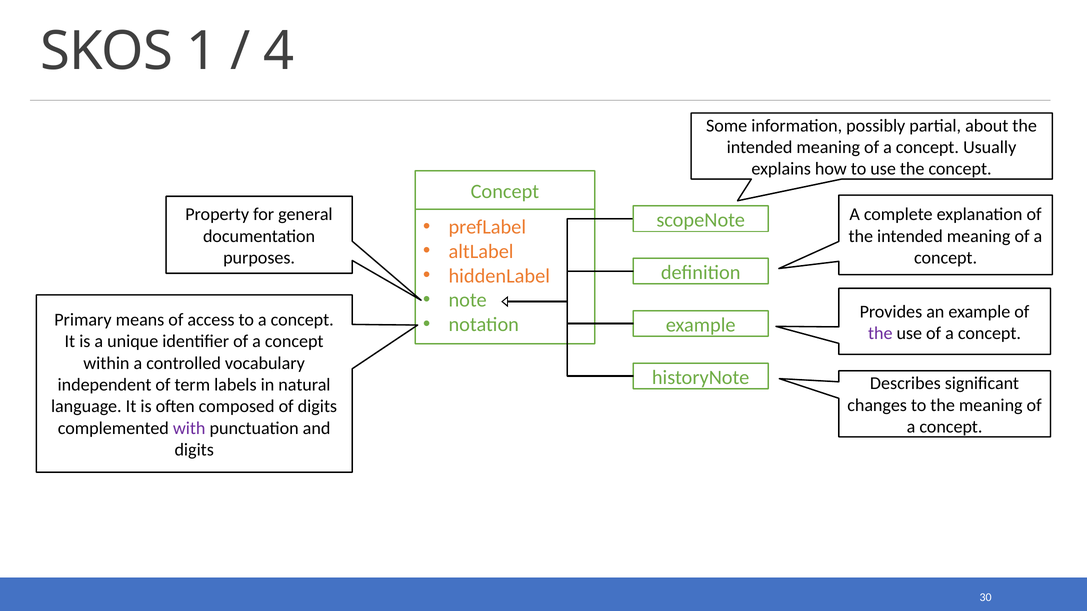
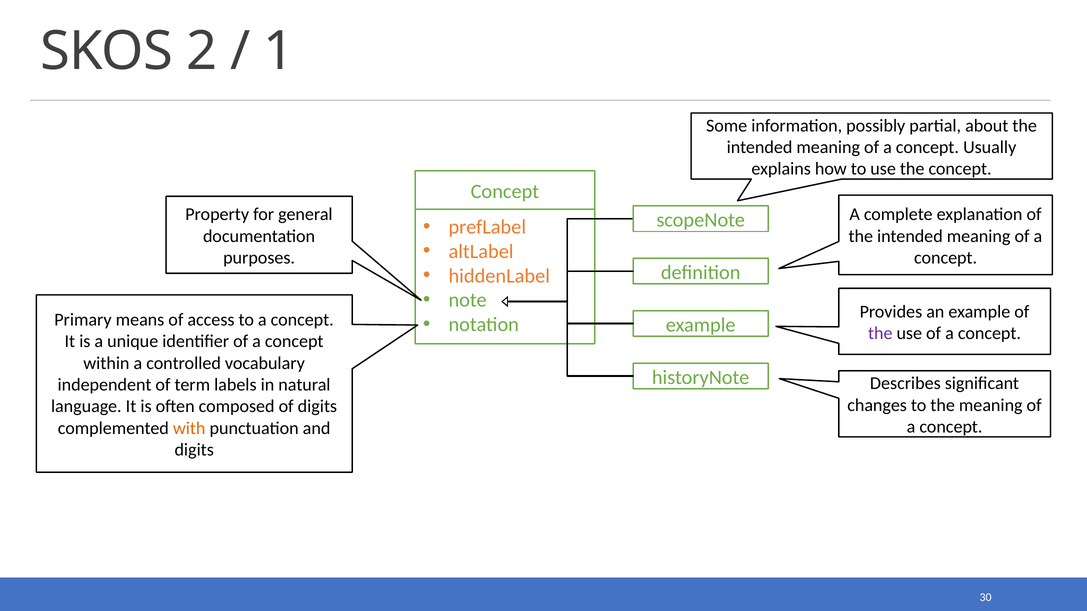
1: 1 -> 2
4: 4 -> 1
with colour: purple -> orange
